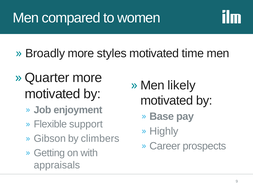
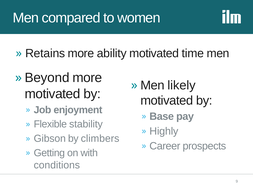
Broadly: Broadly -> Retains
styles: styles -> ability
Quarter: Quarter -> Beyond
support: support -> stability
appraisals: appraisals -> conditions
